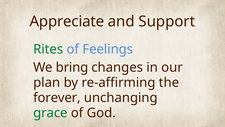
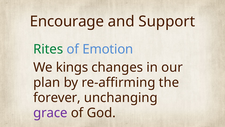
Appreciate: Appreciate -> Encourage
Feelings: Feelings -> Emotion
bring: bring -> kings
grace colour: green -> purple
